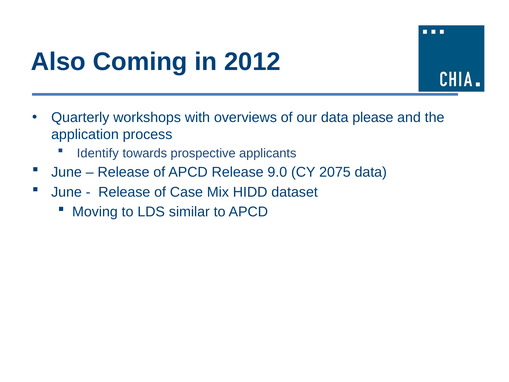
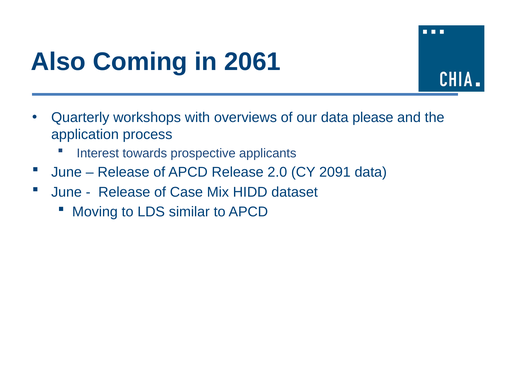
2012: 2012 -> 2061
Identify: Identify -> Interest
9.0: 9.0 -> 2.0
2075: 2075 -> 2091
